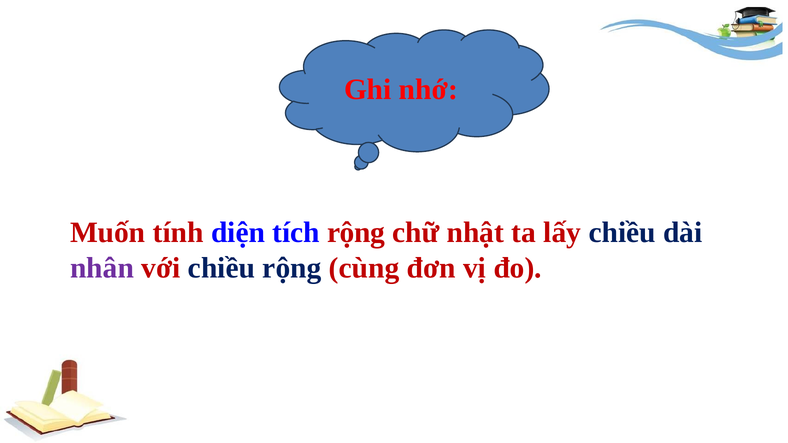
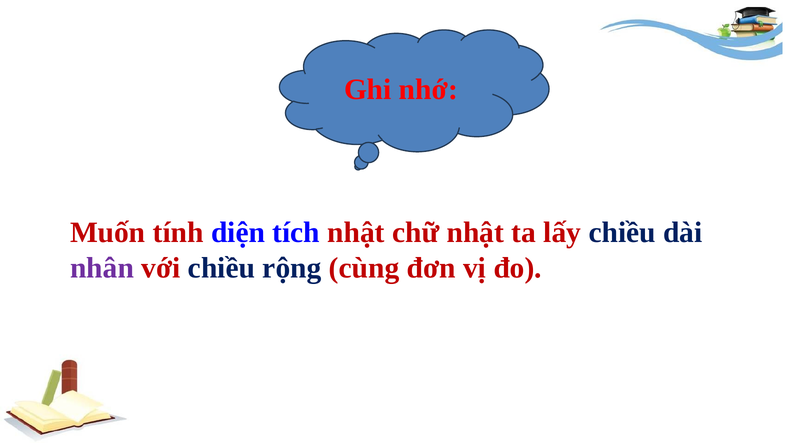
tích rộng: rộng -> nhật
